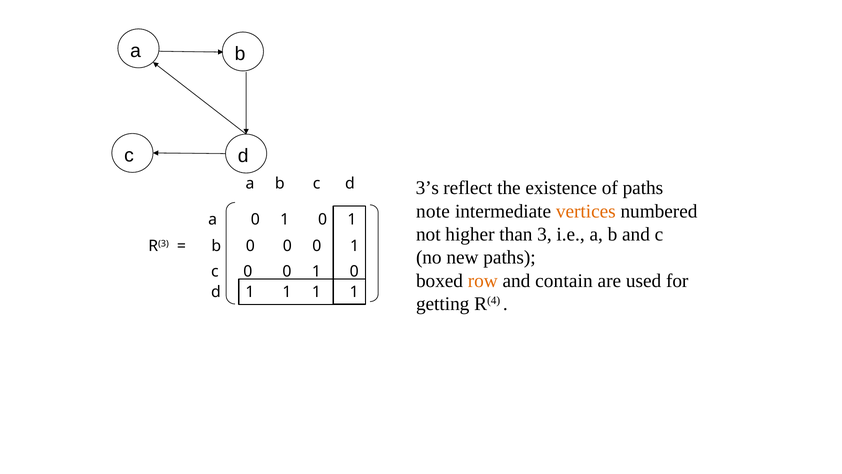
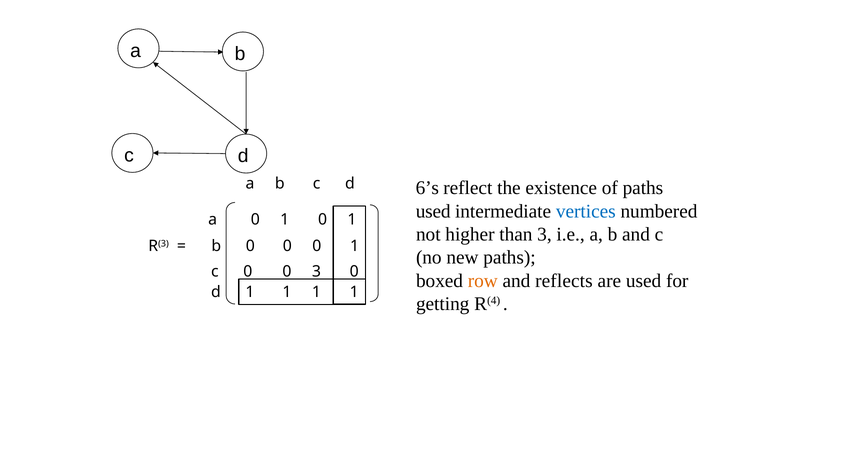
3’s: 3’s -> 6’s
note at (433, 211): note -> used
vertices colour: orange -> blue
c 0 0 1: 1 -> 3
contain: contain -> reflects
